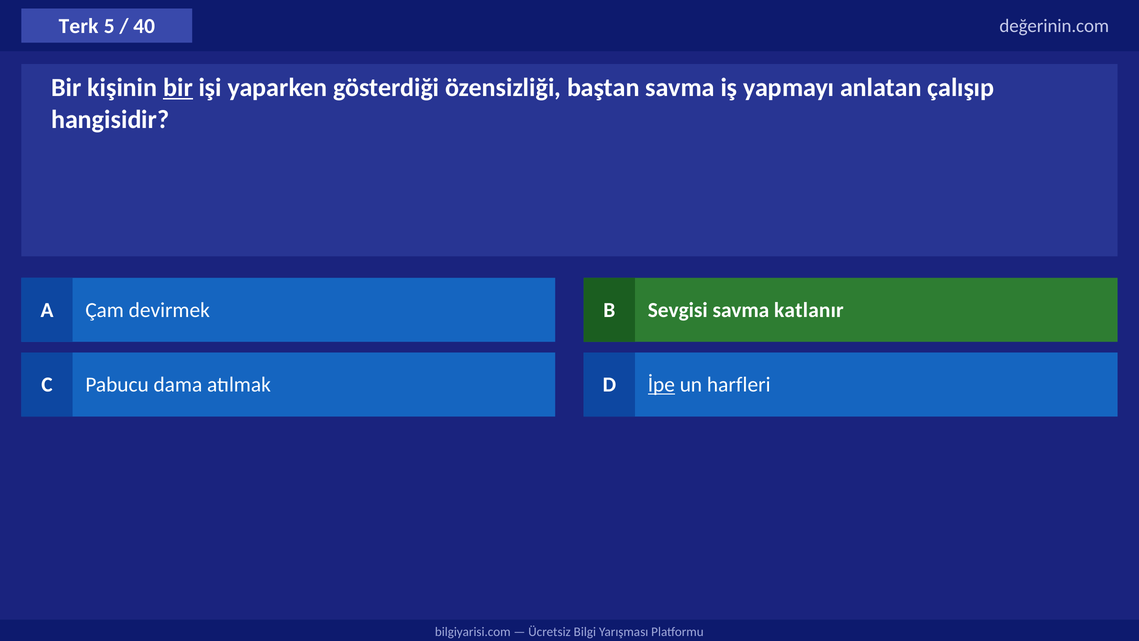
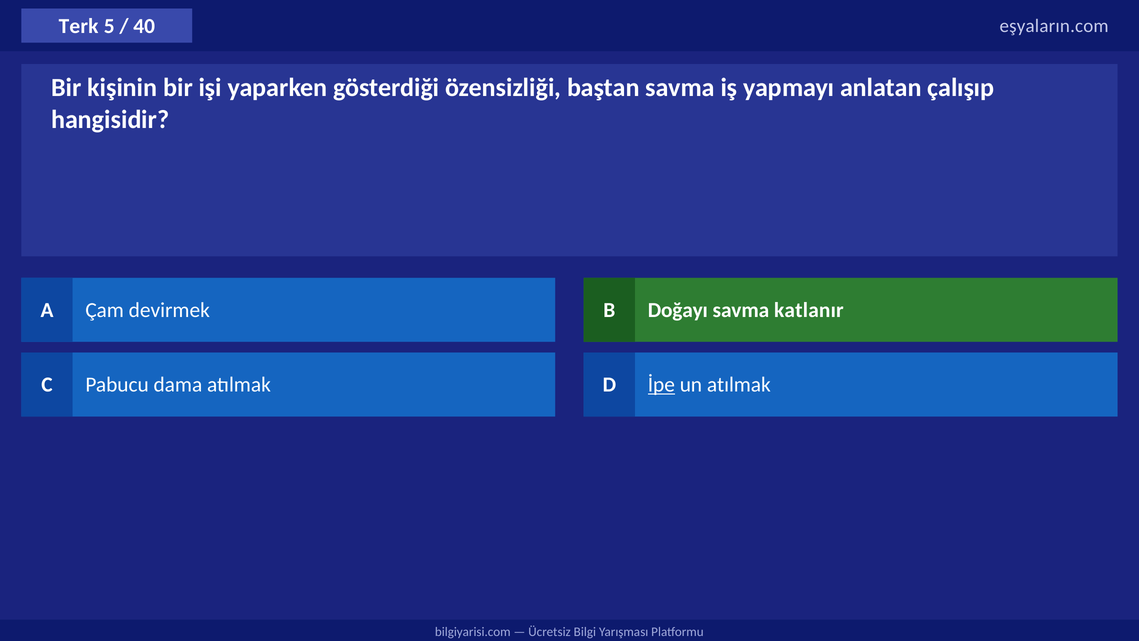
değerinin.com: değerinin.com -> eşyaların.com
bir at (178, 88) underline: present -> none
Sevgisi: Sevgisi -> Doğayı
un harfleri: harfleri -> atılmak
